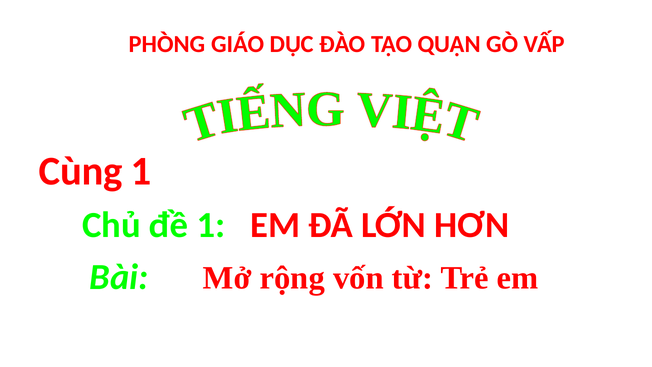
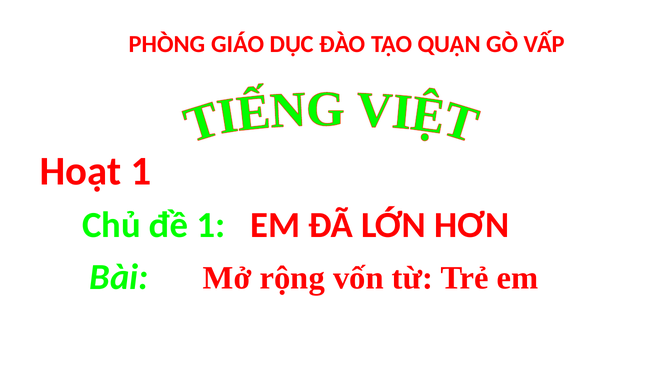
Cùng: Cùng -> Hoạt
